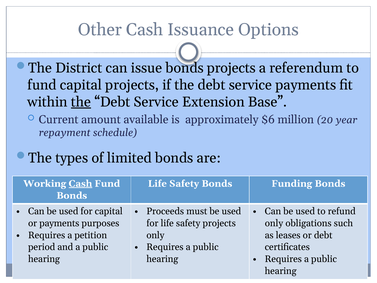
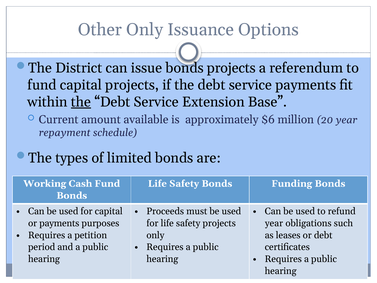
Other Cash: Cash -> Only
Cash at (80, 183) underline: present -> none
only at (274, 223): only -> year
